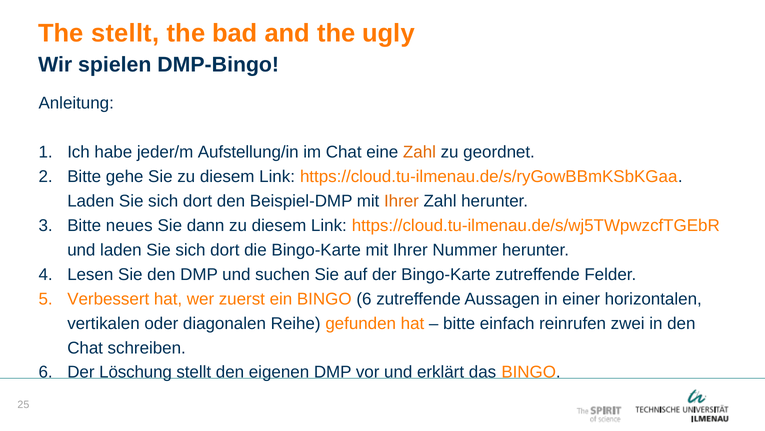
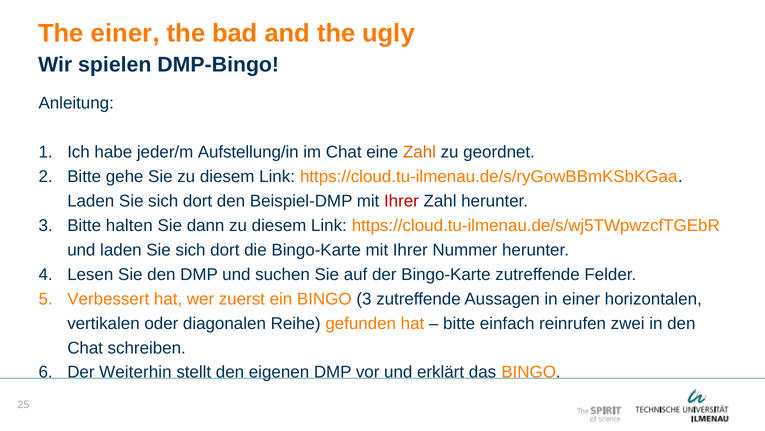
The stellt: stellt -> einer
Ihrer at (401, 201) colour: orange -> red
neues: neues -> halten
BINGO 6: 6 -> 3
Löschung: Löschung -> Weiterhin
